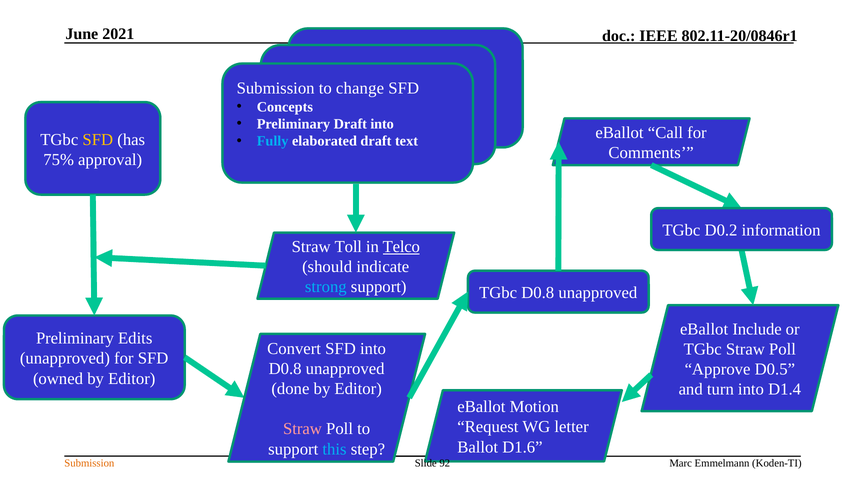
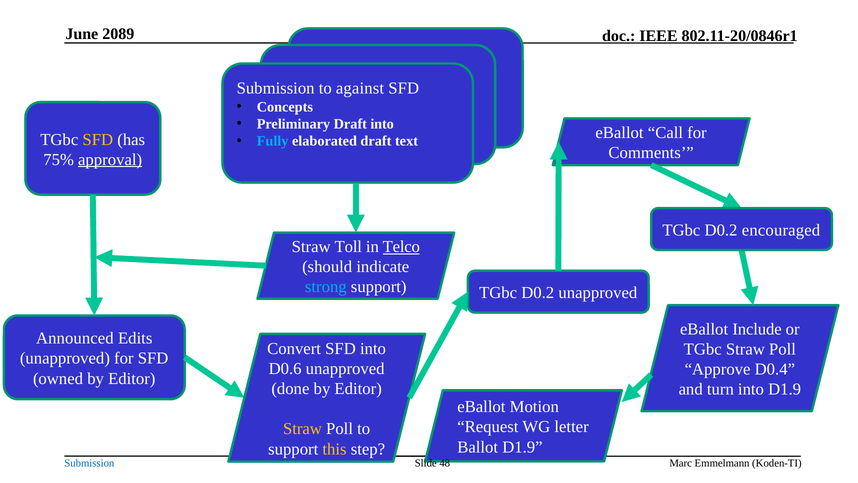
2021: 2021 -> 2089
change: change -> against
approval underline: none -> present
information: information -> encouraged
D0.8 at (538, 293): D0.8 -> D0.2
Preliminary at (75, 338): Preliminary -> Announced
D0.8 at (285, 369): D0.8 -> D0.6
D0.5: D0.5 -> D0.4
into D1.4: D1.4 -> D1.9
Straw at (302, 429) colour: pink -> yellow
Ballot D1.6: D1.6 -> D1.9
this colour: light blue -> yellow
Submission at (89, 463) colour: orange -> blue
92: 92 -> 48
